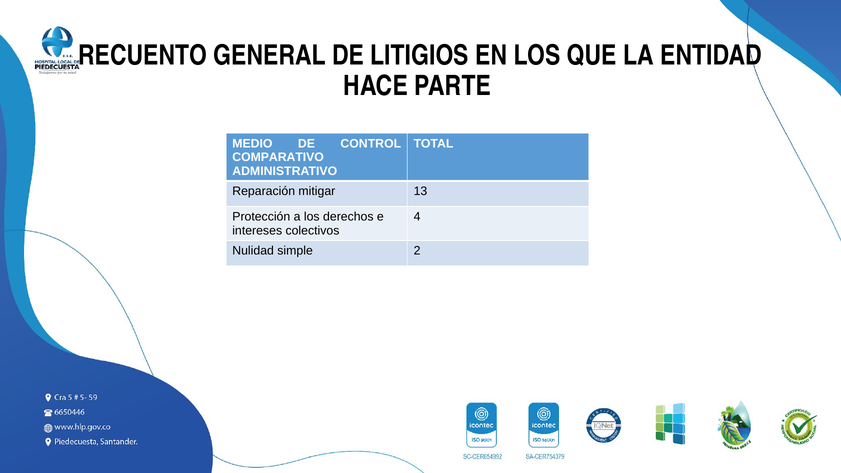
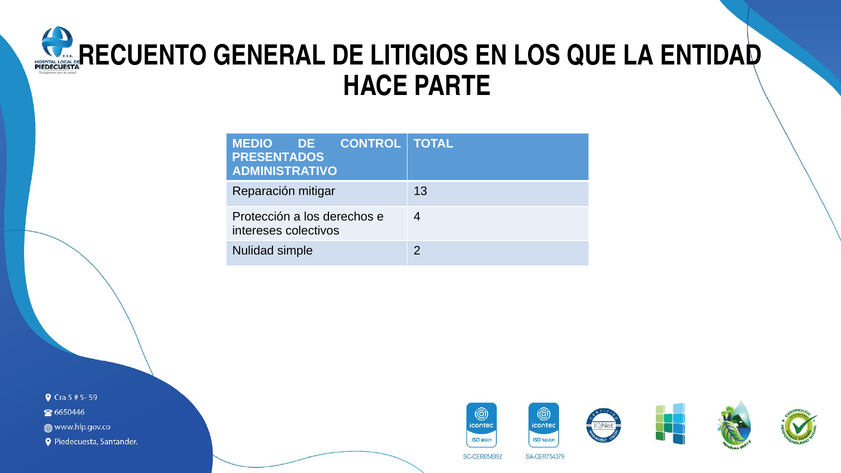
COMPARATIVO: COMPARATIVO -> PRESENTADOS
